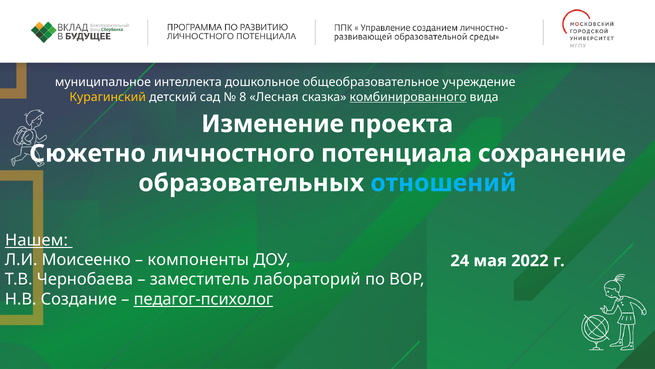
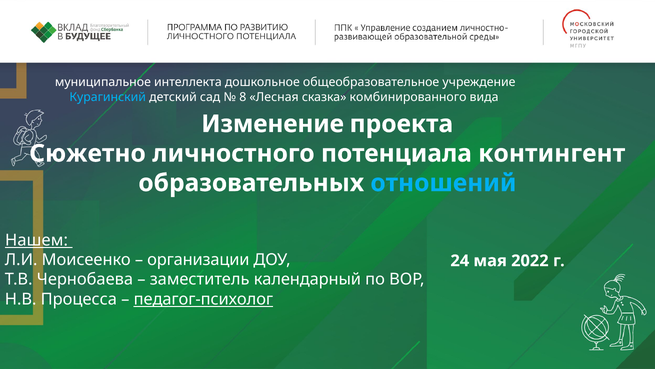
Курагинский colour: yellow -> light blue
комбинированного underline: present -> none
сохранение: сохранение -> контингент
компоненты: компоненты -> организации
лабораторий: лабораторий -> календарный
Создание: Создание -> Процесса
